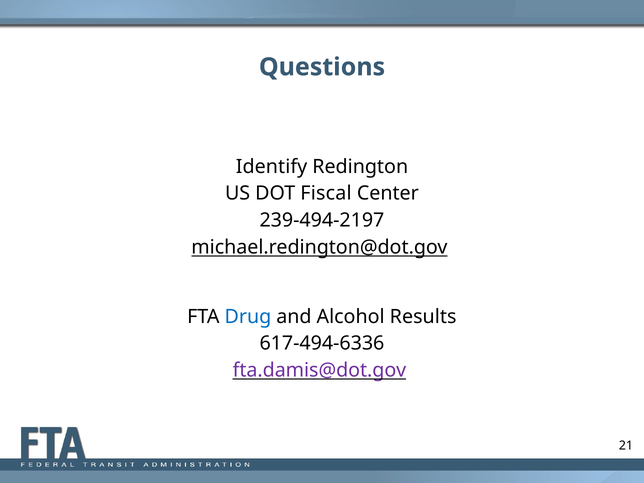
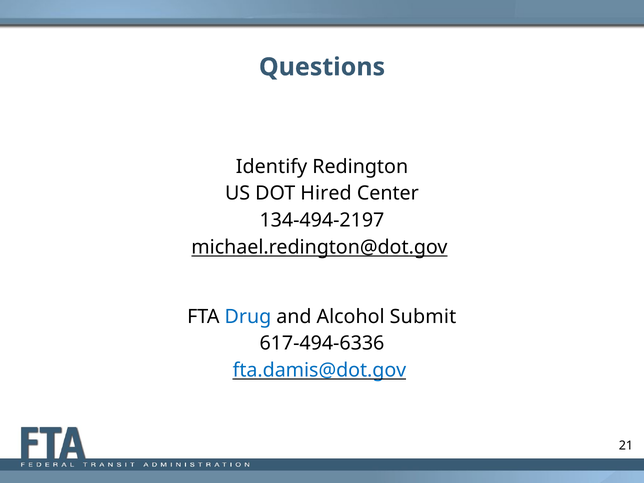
Fiscal: Fiscal -> Hired
239-494-2197: 239-494-2197 -> 134-494-2197
Results: Results -> Submit
fta.damis@dot.gov colour: purple -> blue
